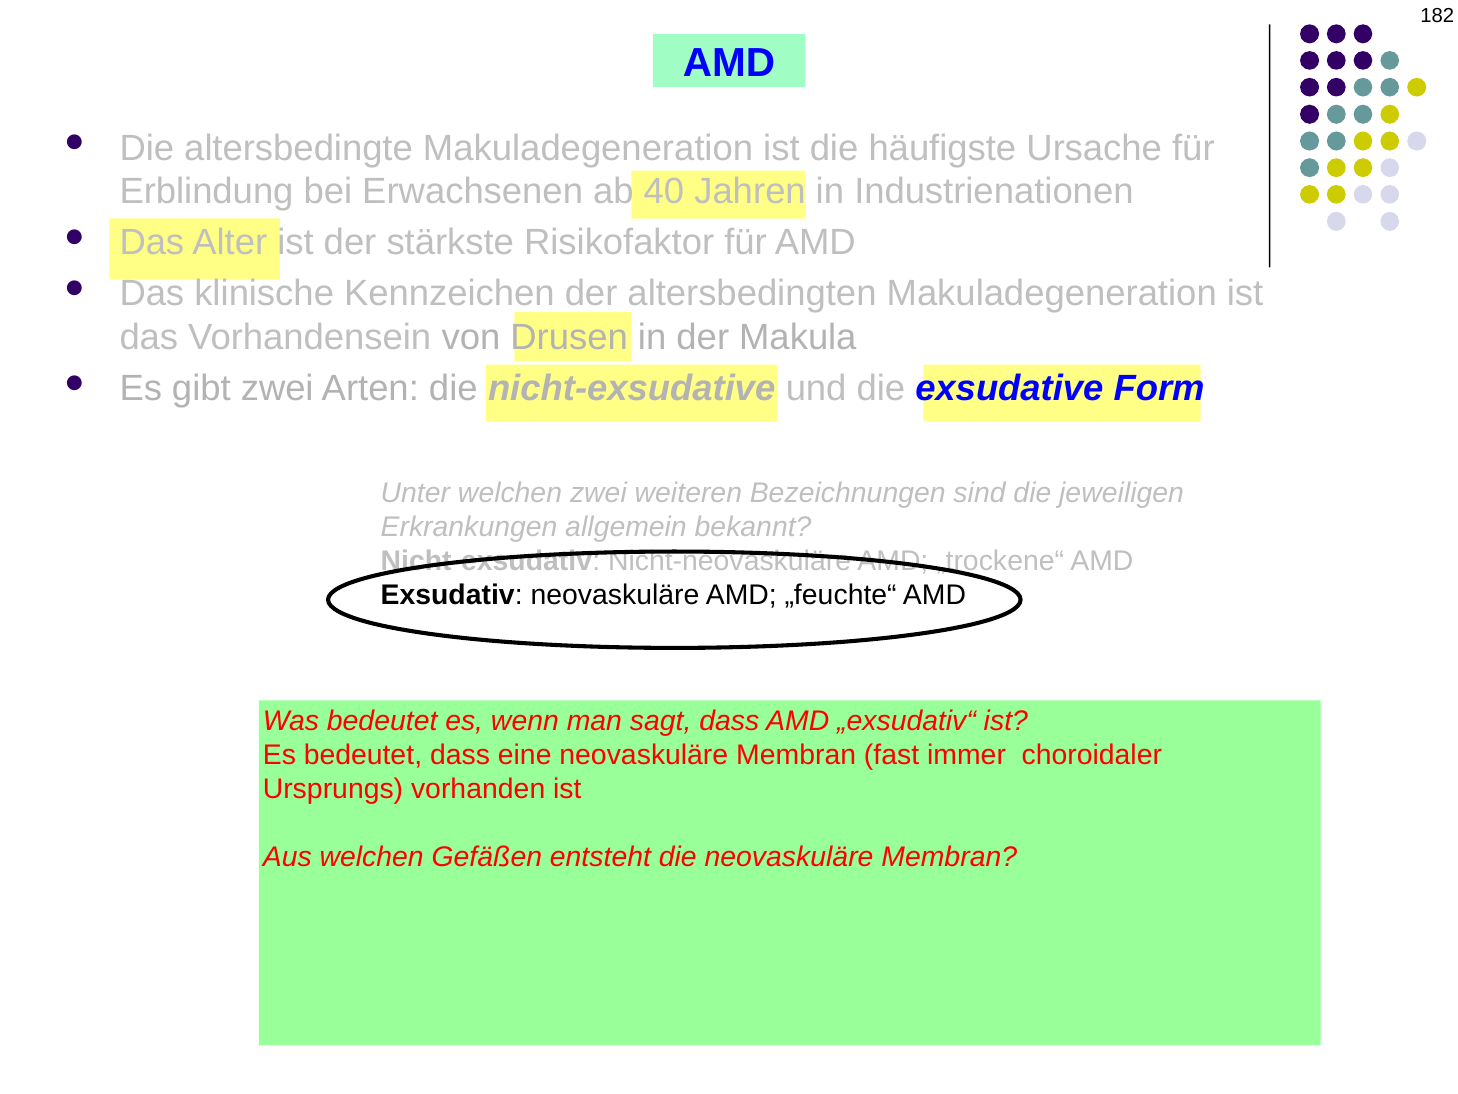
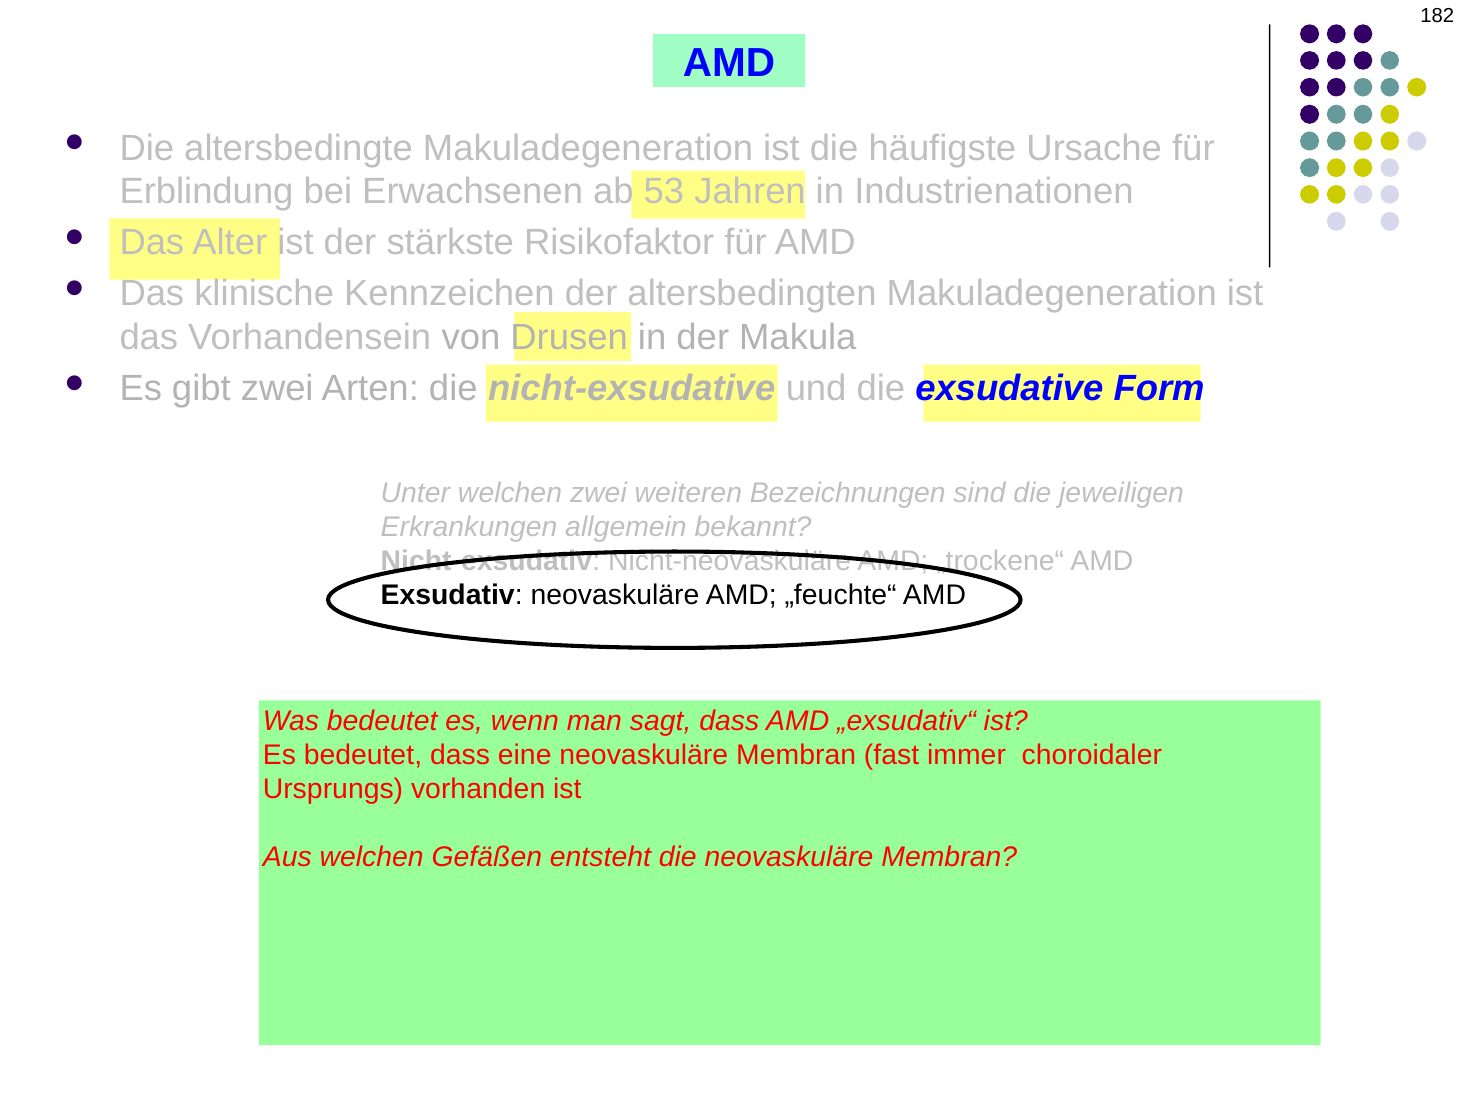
40: 40 -> 53
